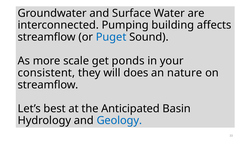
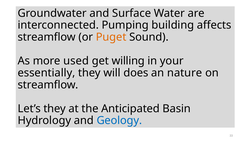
Puget colour: blue -> orange
scale: scale -> used
ponds: ponds -> willing
consistent: consistent -> essentially
Let’s best: best -> they
